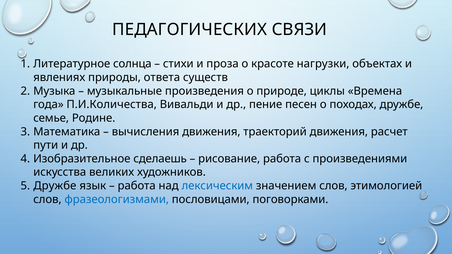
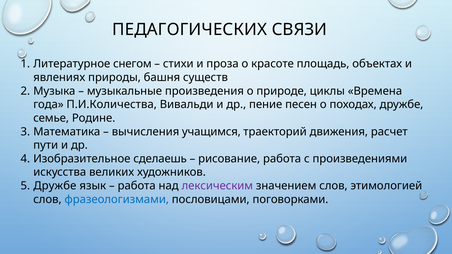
солнца: солнца -> снегом
нагрузки: нагрузки -> площадь
ответа: ответа -> башня
вычисления движения: движения -> учащимся
лексическим colour: blue -> purple
